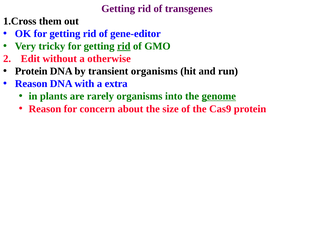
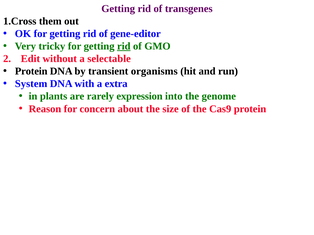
otherwise: otherwise -> selectable
Reason at (31, 84): Reason -> System
rarely organisms: organisms -> expression
genome underline: present -> none
